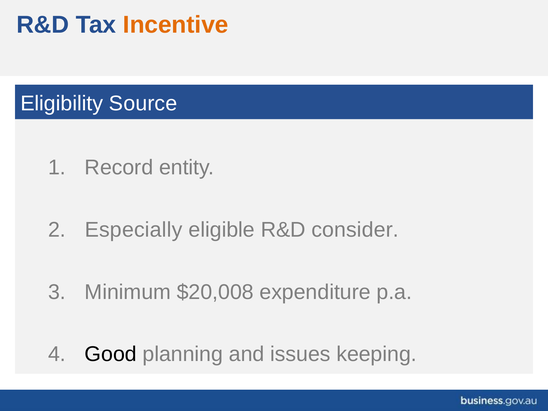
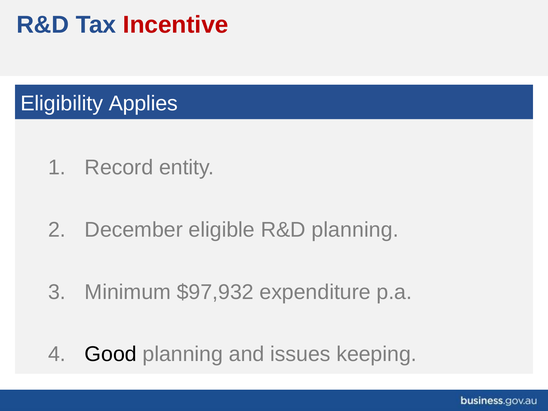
Incentive colour: orange -> red
Source: Source -> Applies
Especially: Especially -> December
R&D consider: consider -> planning
$20,008: $20,008 -> $97,932
